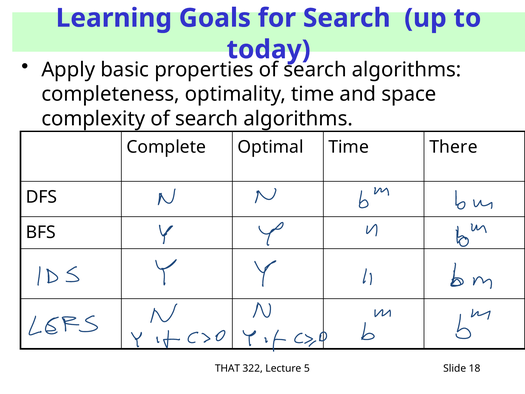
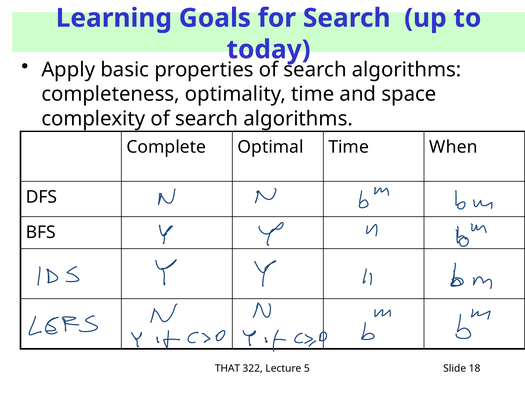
There: There -> When
